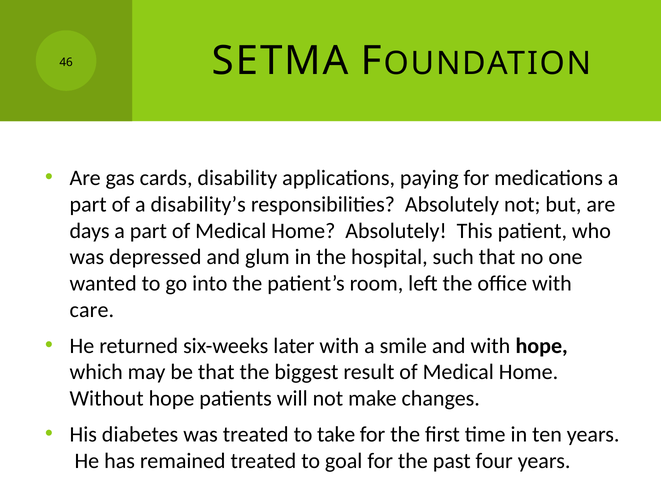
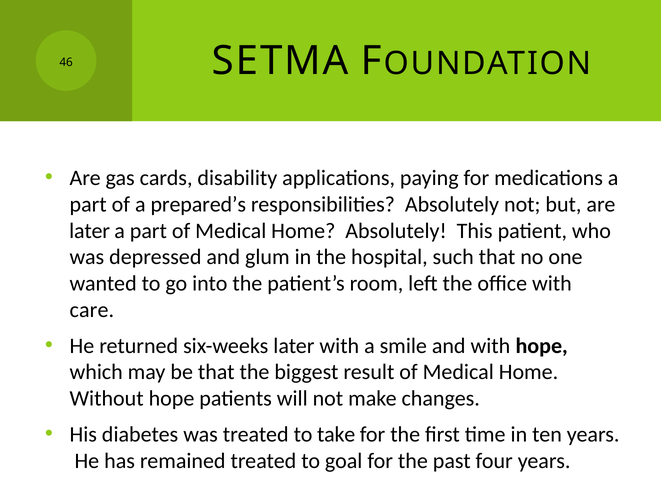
disability’s: disability’s -> prepared’s
days at (90, 231): days -> later
